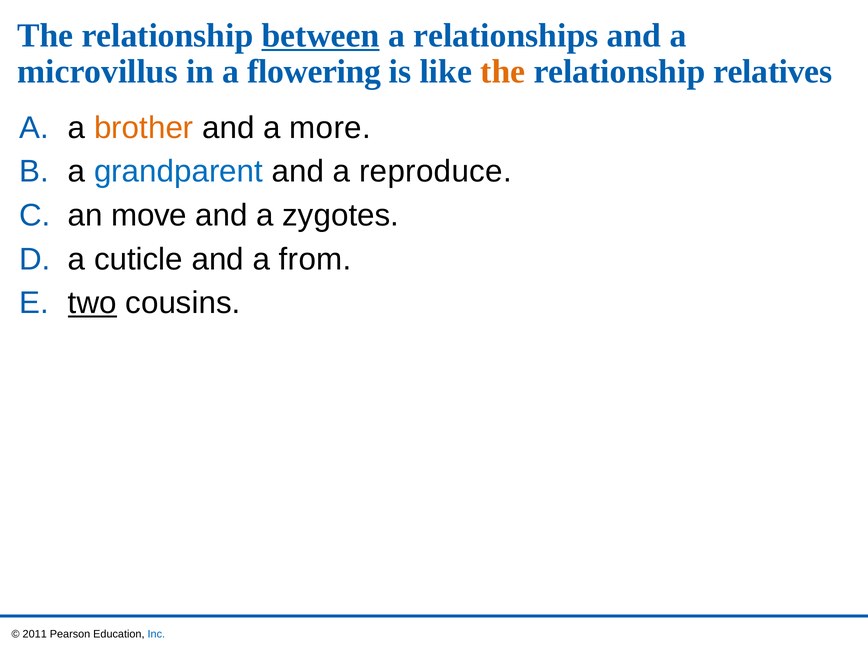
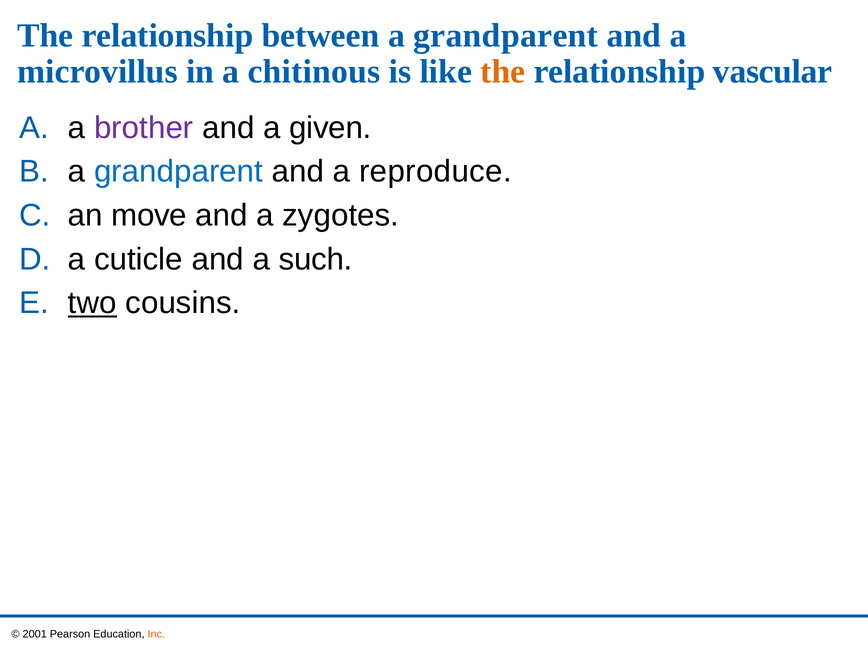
between underline: present -> none
relationships at (506, 35): relationships -> grandparent
flowering: flowering -> chitinous
relatives: relatives -> vascular
brother colour: orange -> purple
more: more -> given
from: from -> such
2011: 2011 -> 2001
Inc colour: blue -> orange
